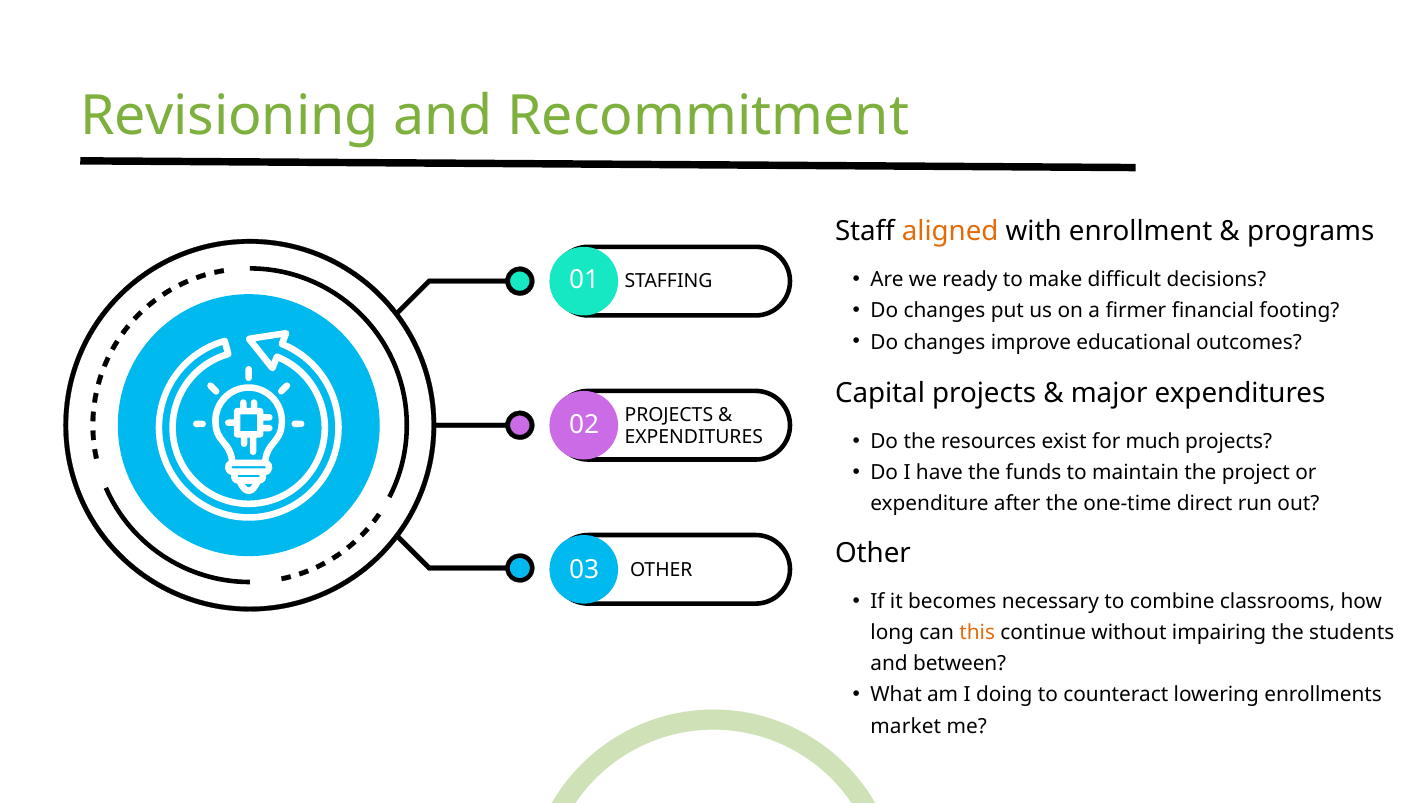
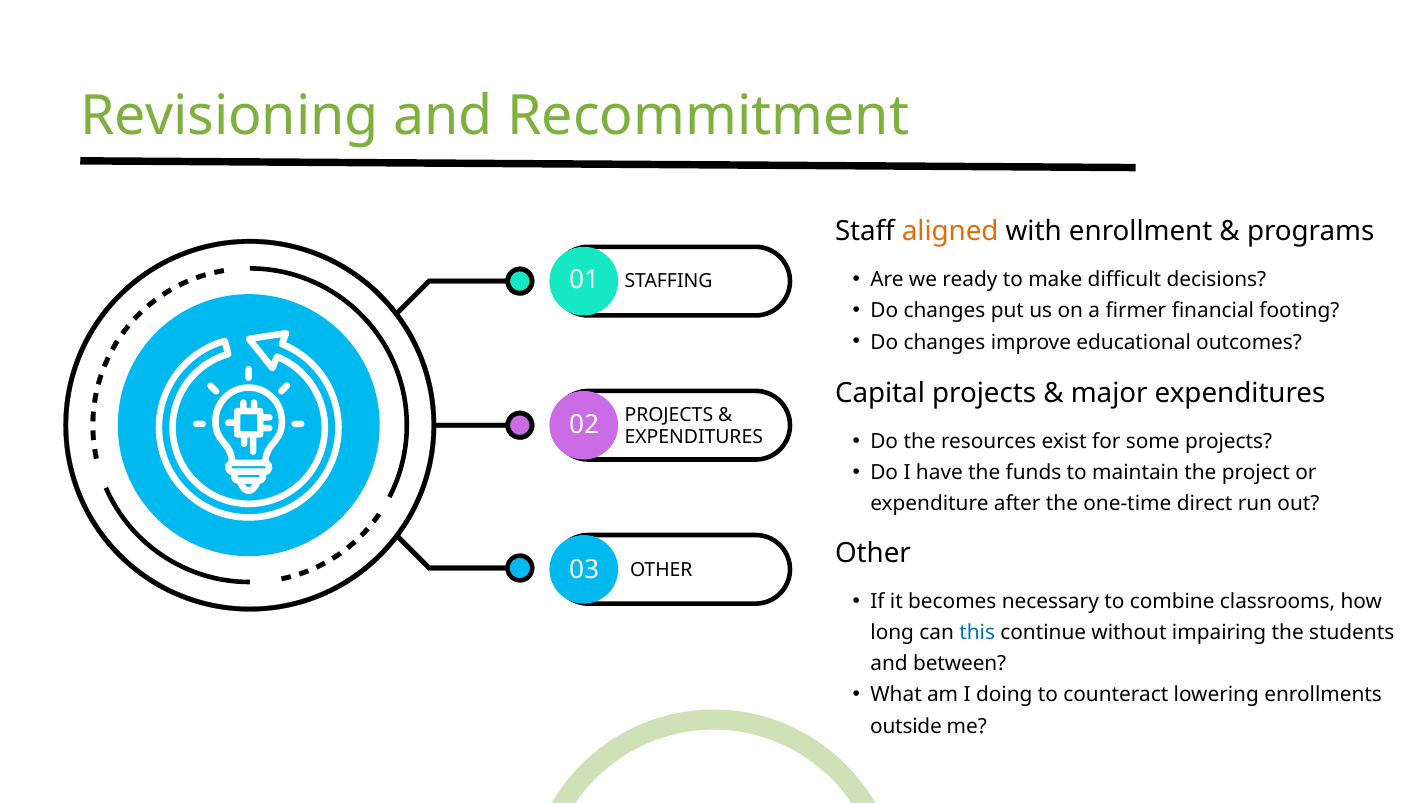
much: much -> some
this colour: orange -> blue
market: market -> outside
